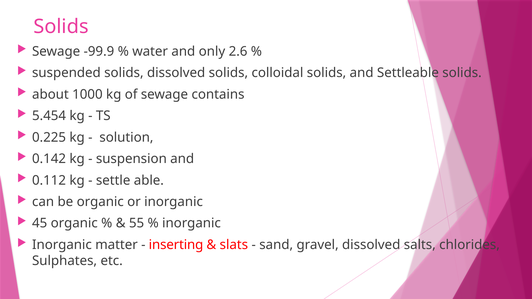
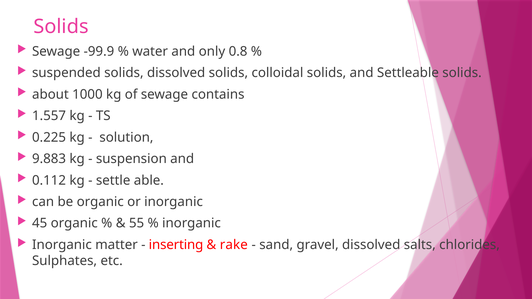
2.6: 2.6 -> 0.8
5.454: 5.454 -> 1.557
0.142: 0.142 -> 9.883
slats: slats -> rake
